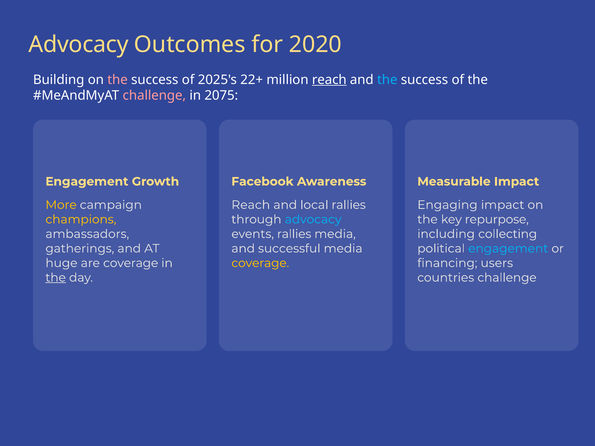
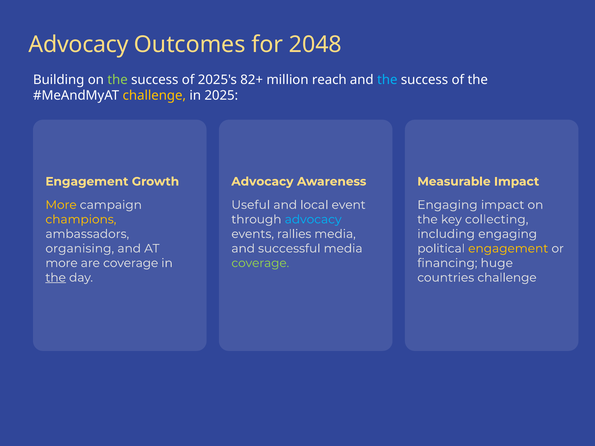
2020: 2020 -> 2048
the at (118, 80) colour: pink -> light green
22+: 22+ -> 82+
reach at (329, 80) underline: present -> none
challenge at (154, 96) colour: pink -> yellow
2075: 2075 -> 2025
Facebook at (262, 182): Facebook -> Advocacy
Reach at (251, 205): Reach -> Useful
local rallies: rallies -> event
repurpose: repurpose -> collecting
including collecting: collecting -> engaging
gatherings: gatherings -> organising
engagement at (508, 249) colour: light blue -> yellow
huge at (61, 263): huge -> more
coverage at (260, 263) colour: yellow -> light green
users: users -> huge
